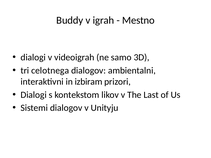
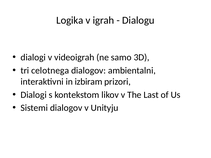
Buddy: Buddy -> Logika
Mestno: Mestno -> Dialogu
